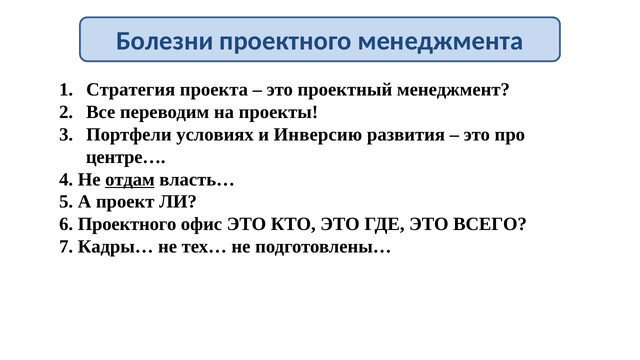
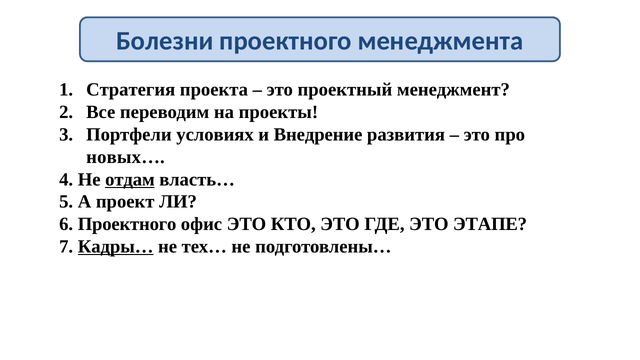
Инверсию: Инверсию -> Внедрение
центре…: центре… -> новых…
ВСЕГО: ВСЕГО -> ЭТАПЕ
Кадры… underline: none -> present
